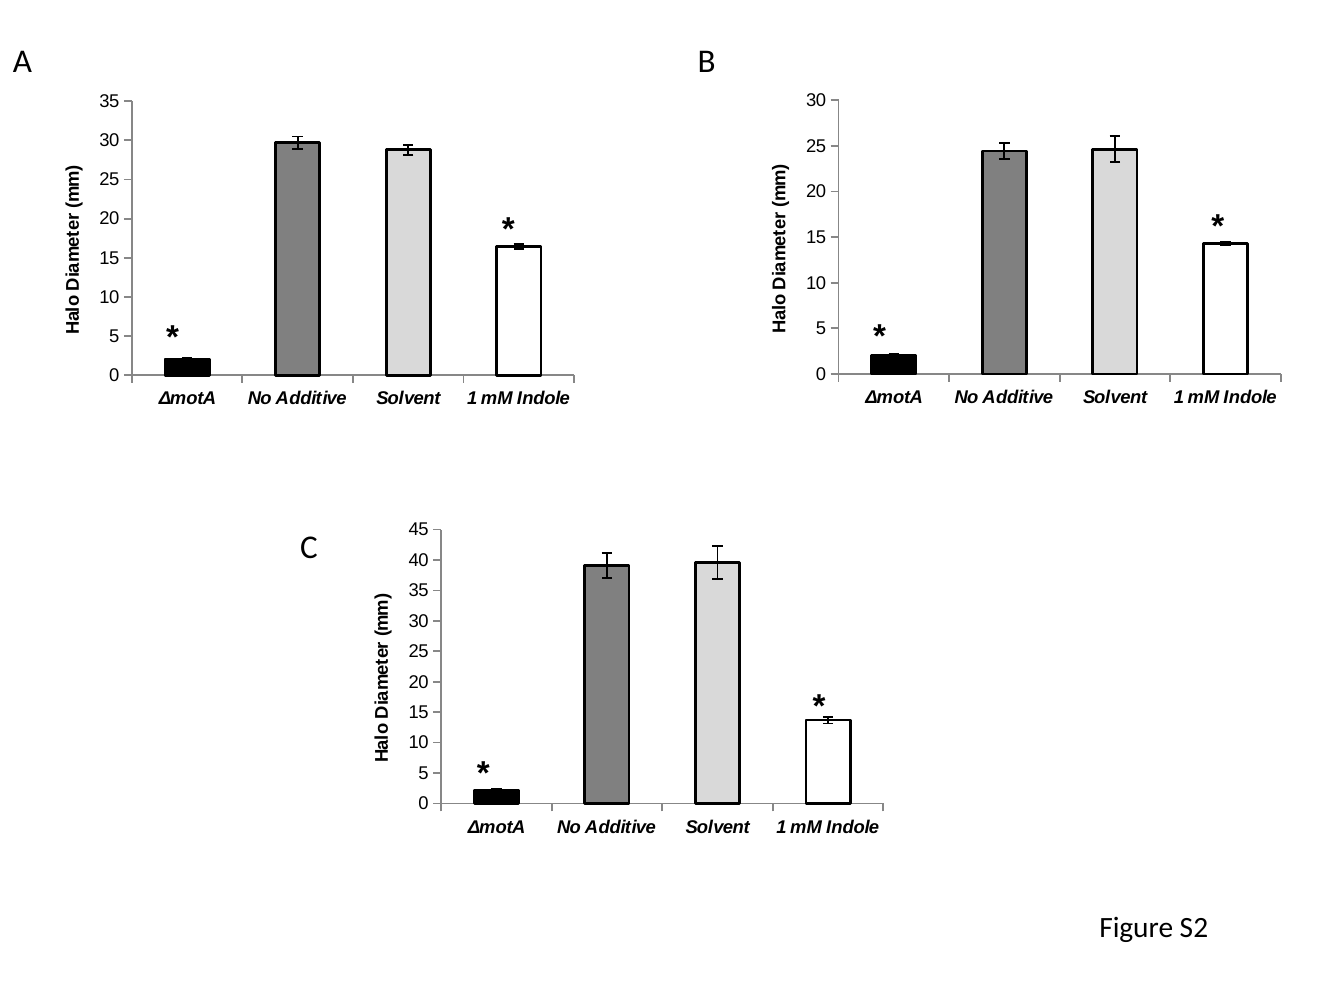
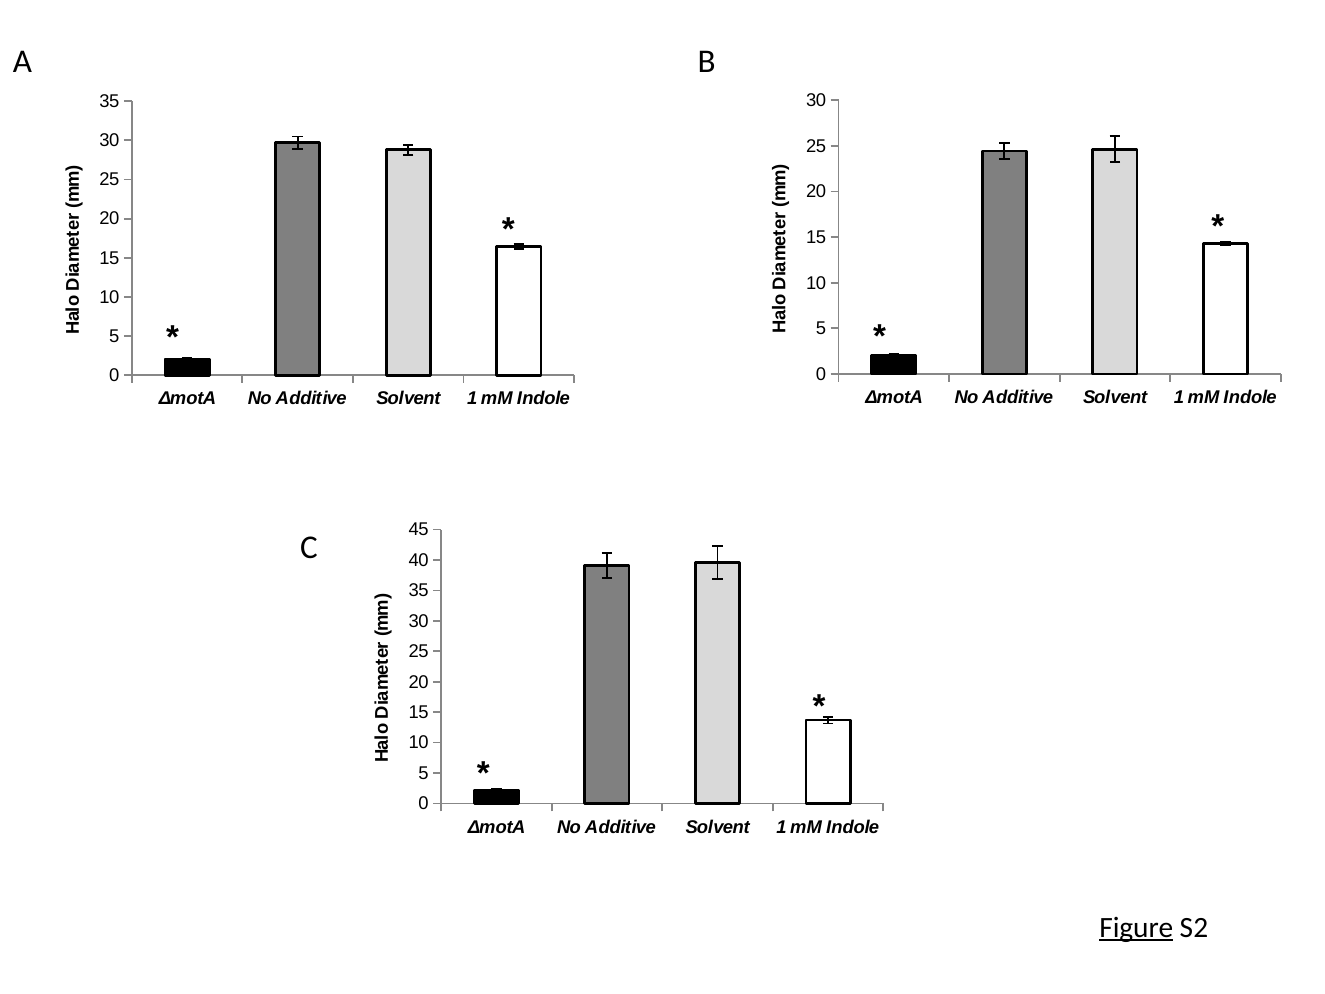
Figure underline: none -> present
